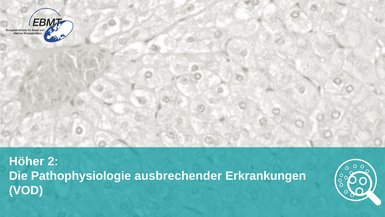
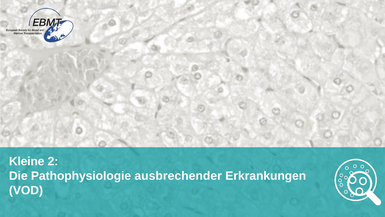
Höher: Höher -> Kleine
